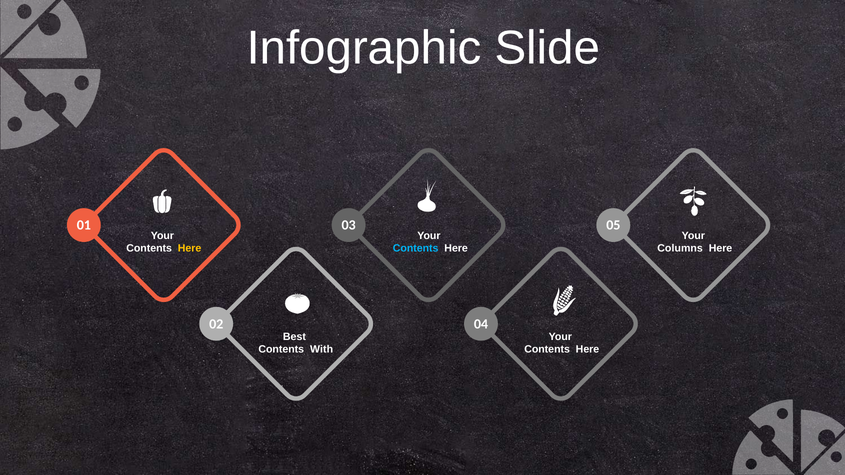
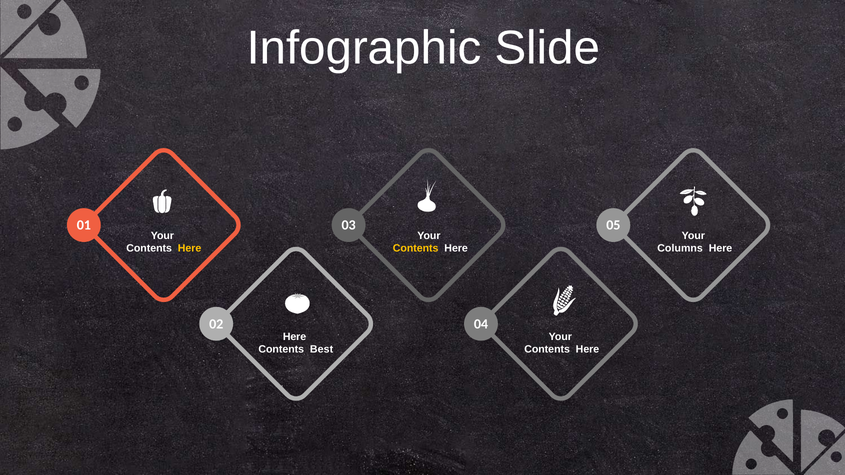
Contents at (416, 249) colour: light blue -> yellow
Best at (294, 337): Best -> Here
With: With -> Best
